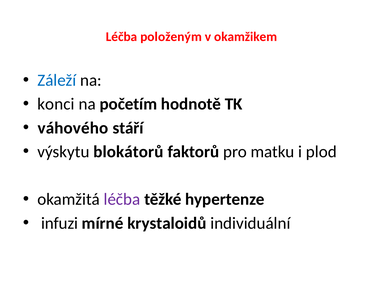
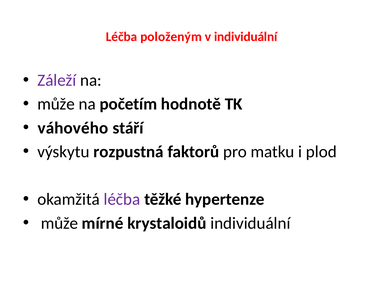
v okamžikem: okamžikem -> individuální
Záleží colour: blue -> purple
konci at (56, 104): konci -> může
blokátorů: blokátorů -> rozpustná
infuzi at (60, 223): infuzi -> může
